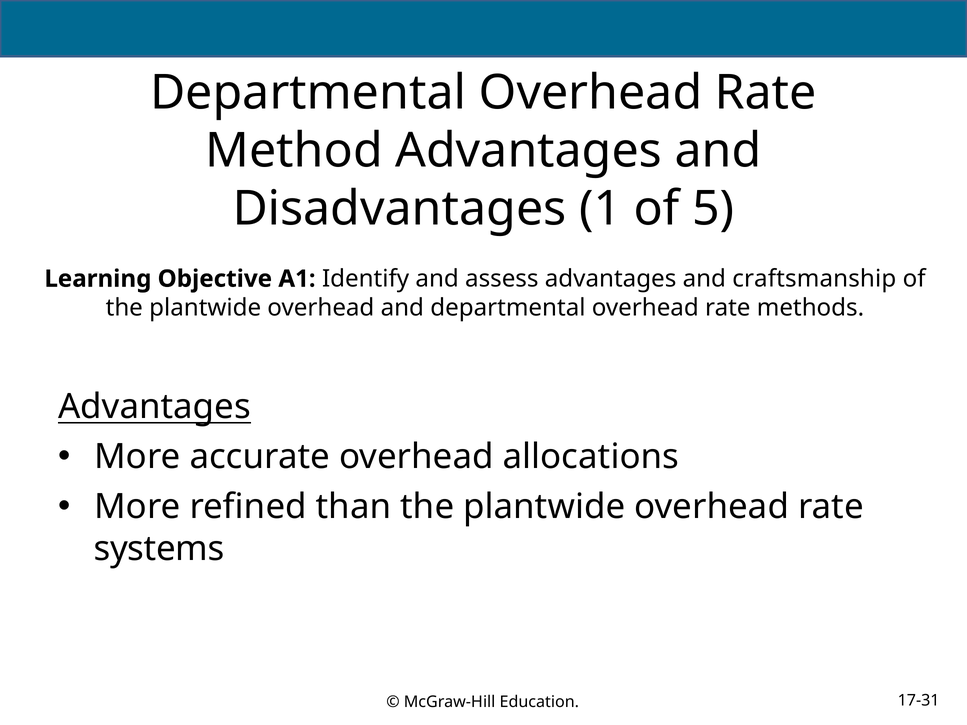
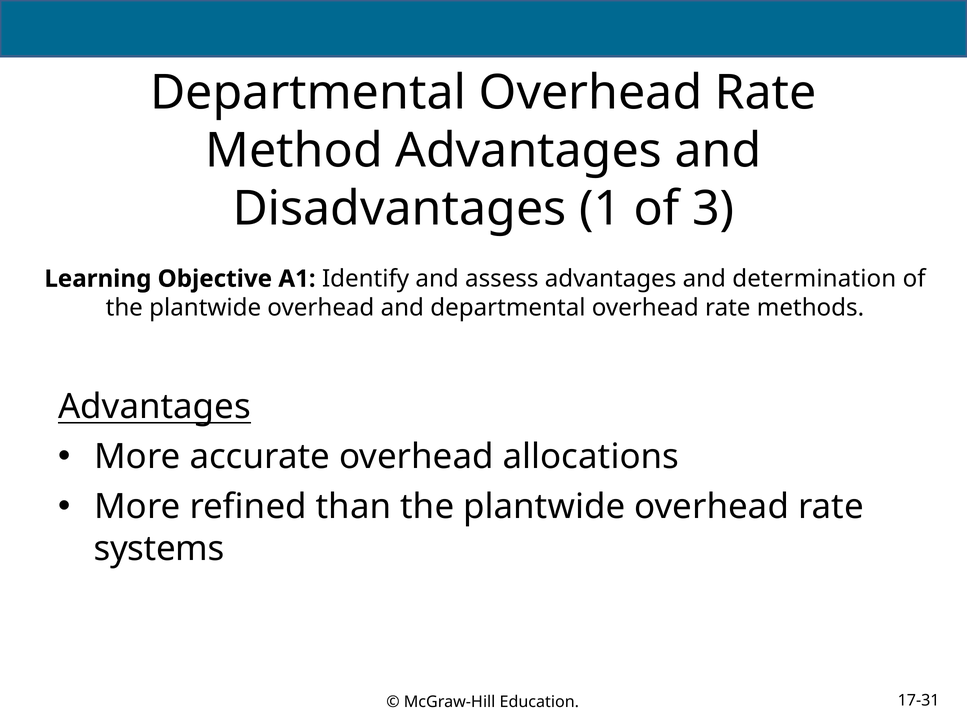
5: 5 -> 3
craftsmanship: craftsmanship -> determination
